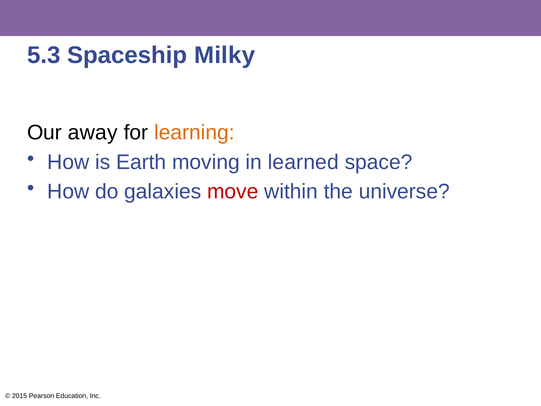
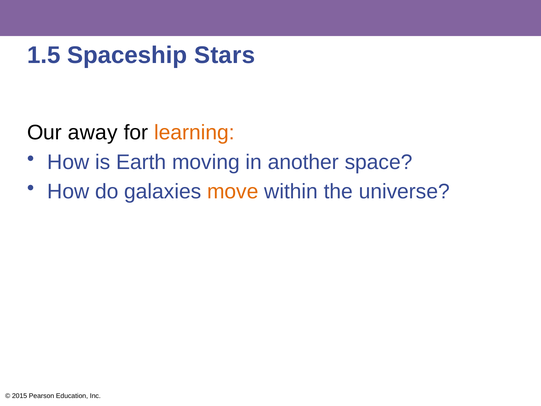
5.3: 5.3 -> 1.5
Milky: Milky -> Stars
learned: learned -> another
move colour: red -> orange
